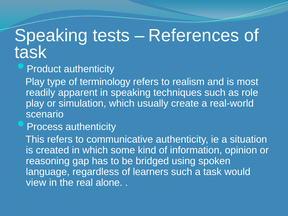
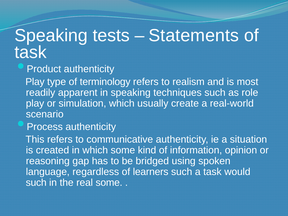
References: References -> Statements
view at (36, 183): view -> such
real alone: alone -> some
